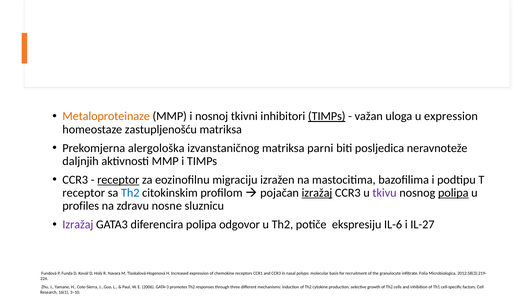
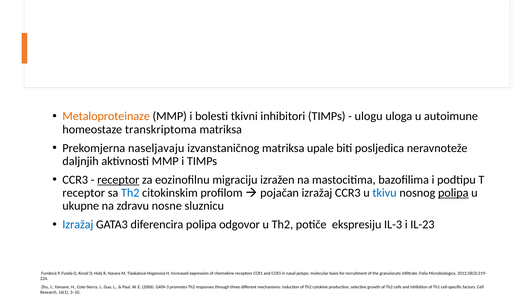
nosnoj: nosnoj -> bolesti
TIMPs at (327, 116) underline: present -> none
važan: važan -> ulogu
u expression: expression -> autoimune
zastupljenošću: zastupljenošću -> transkriptoma
alergološka: alergološka -> naseljavaju
parni: parni -> upale
izražaj at (317, 193) underline: present -> none
tkivu colour: purple -> blue
profiles: profiles -> ukupne
Izražaj at (78, 225) colour: purple -> blue
IL-6: IL-6 -> IL-3
IL-27: IL-27 -> IL-23
